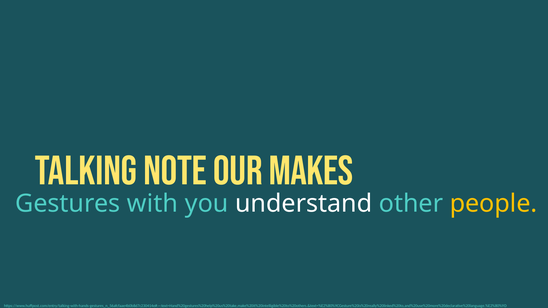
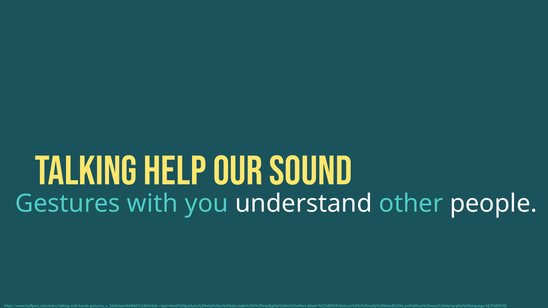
note: note -> help
makes: makes -> sound
people colour: yellow -> white
